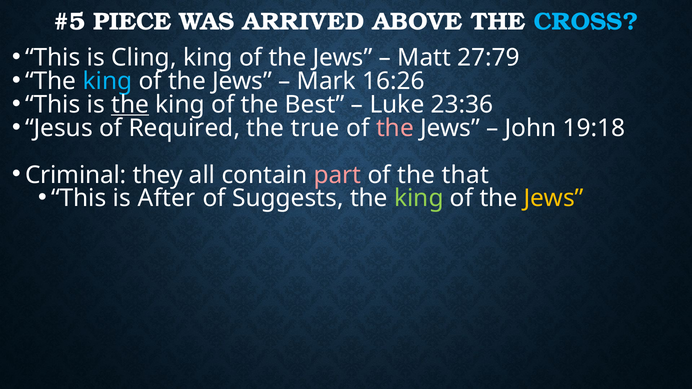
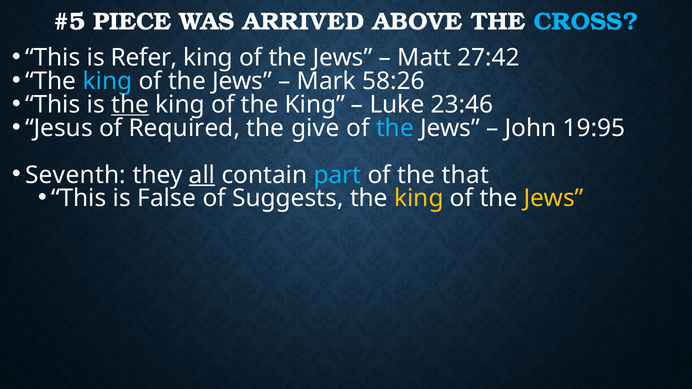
Cling: Cling -> Refer
27:79: 27:79 -> 27:42
16:26: 16:26 -> 58:26
of the Best: Best -> King
23:36: 23:36 -> 23:46
true: true -> give
the at (395, 128) colour: pink -> light blue
19:18: 19:18 -> 19:95
Criminal: Criminal -> Seventh
all underline: none -> present
part colour: pink -> light blue
After: After -> False
king at (419, 199) colour: light green -> yellow
